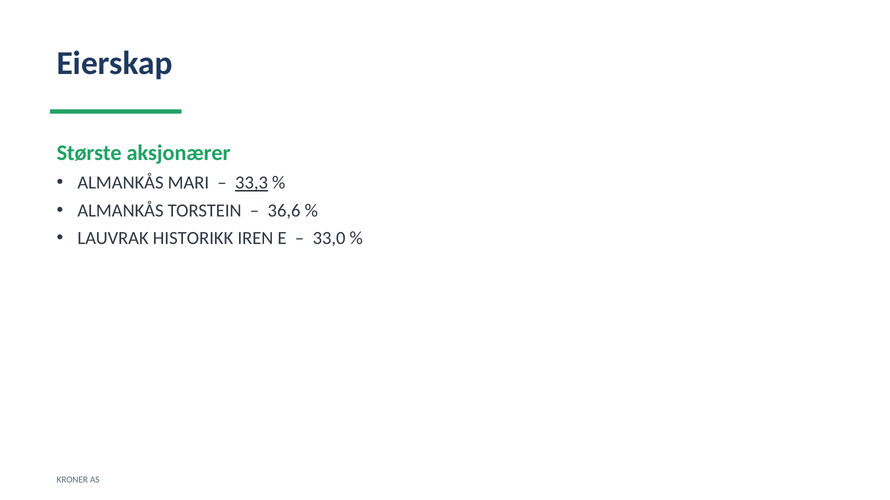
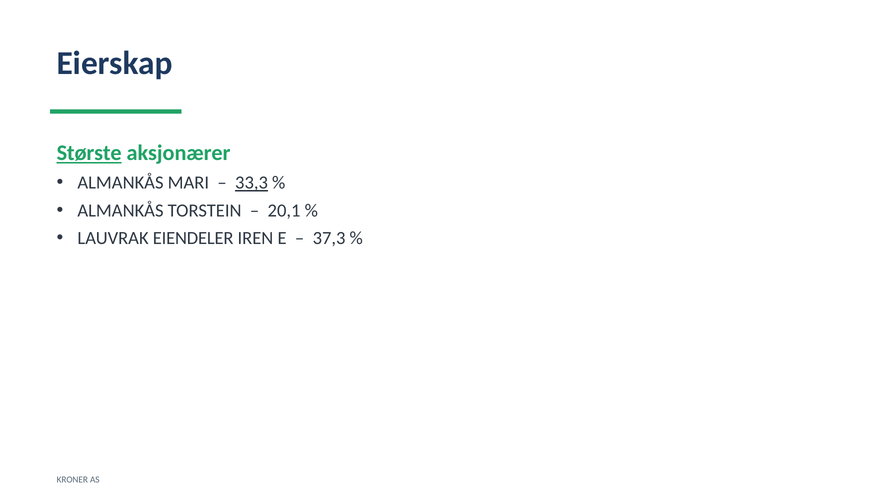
Største underline: none -> present
36,6: 36,6 -> 20,1
HISTORIKK: HISTORIKK -> EIENDELER
33,0: 33,0 -> 37,3
